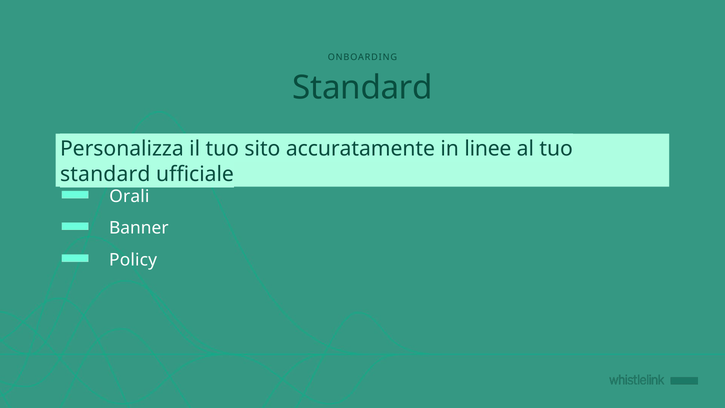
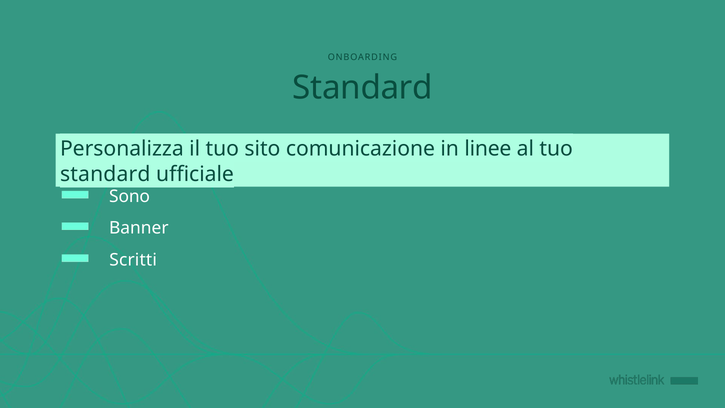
accuratamente: accuratamente -> comunicazione
Orali: Orali -> Sono
Policy: Policy -> Scritti
